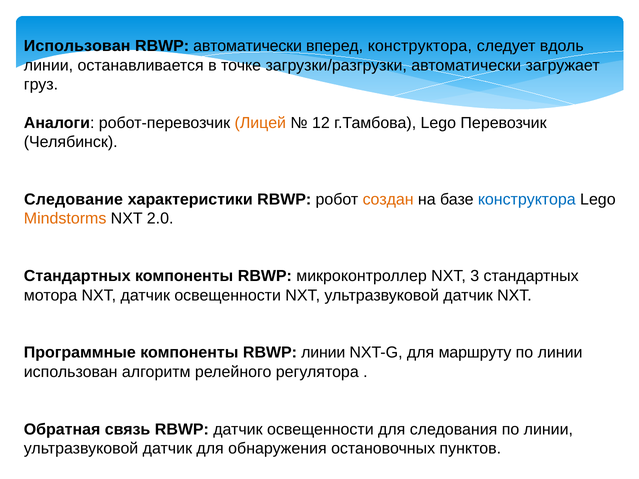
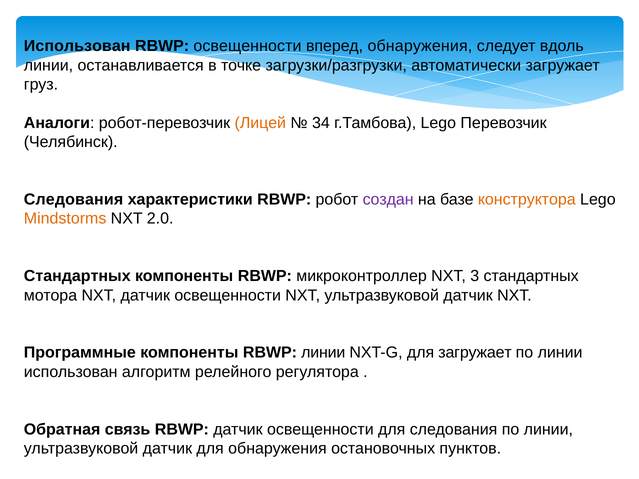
RBWP автоматически: автоматически -> освещенности
вперед конструктора: конструктора -> обнаружения
12: 12 -> 34
Следование at (74, 200): Следование -> Следования
создан colour: orange -> purple
конструктора at (527, 200) colour: blue -> orange
для маршруту: маршруту -> загружает
